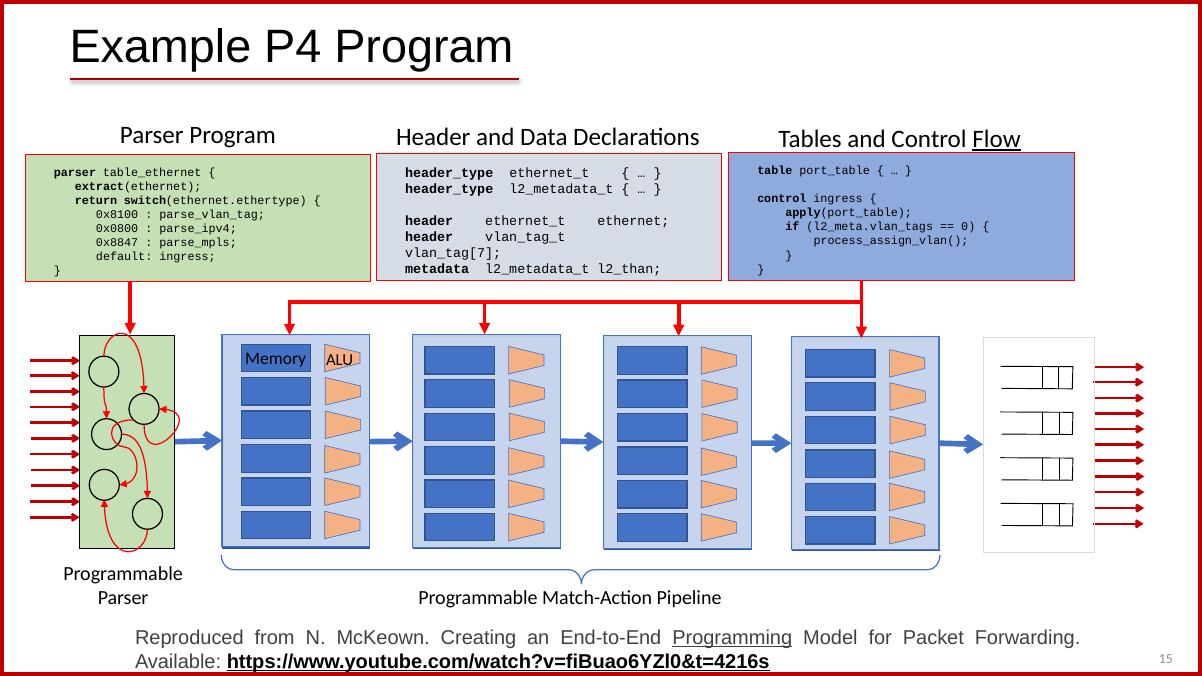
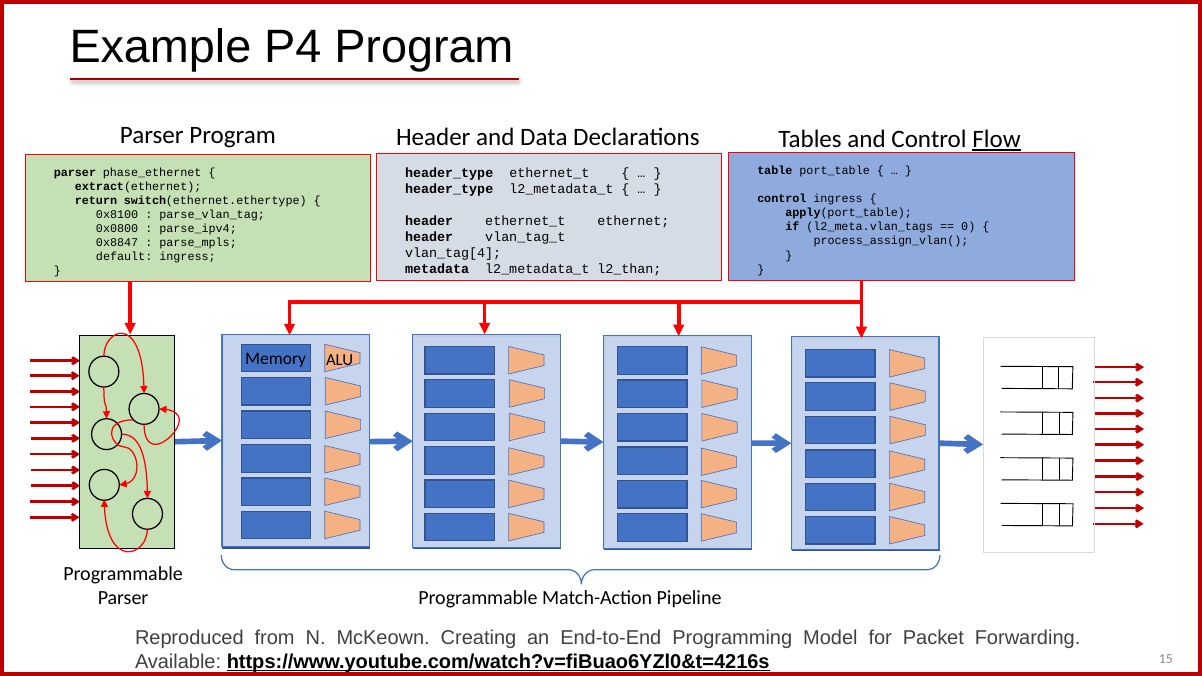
table_ethernet: table_ethernet -> phase_ethernet
vlan_tag[7: vlan_tag[7 -> vlan_tag[4
Programming underline: present -> none
